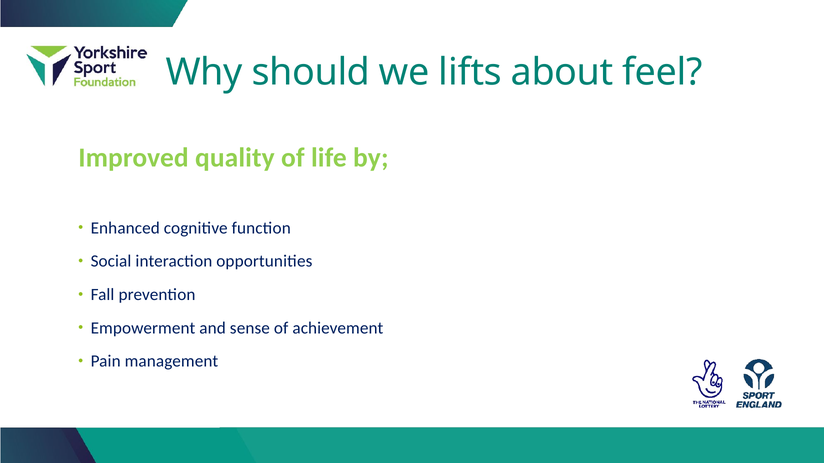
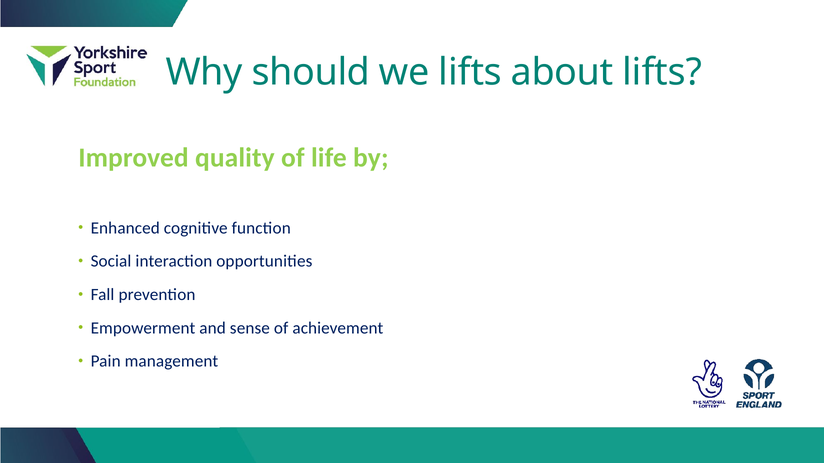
about feel: feel -> lifts
